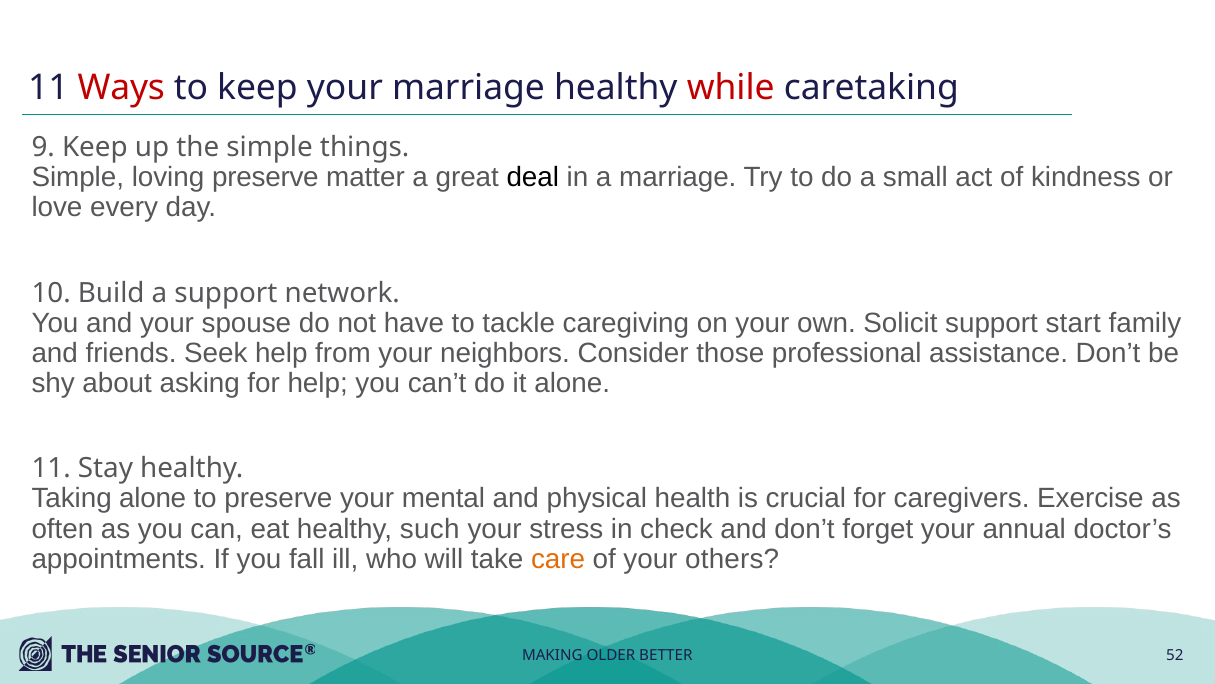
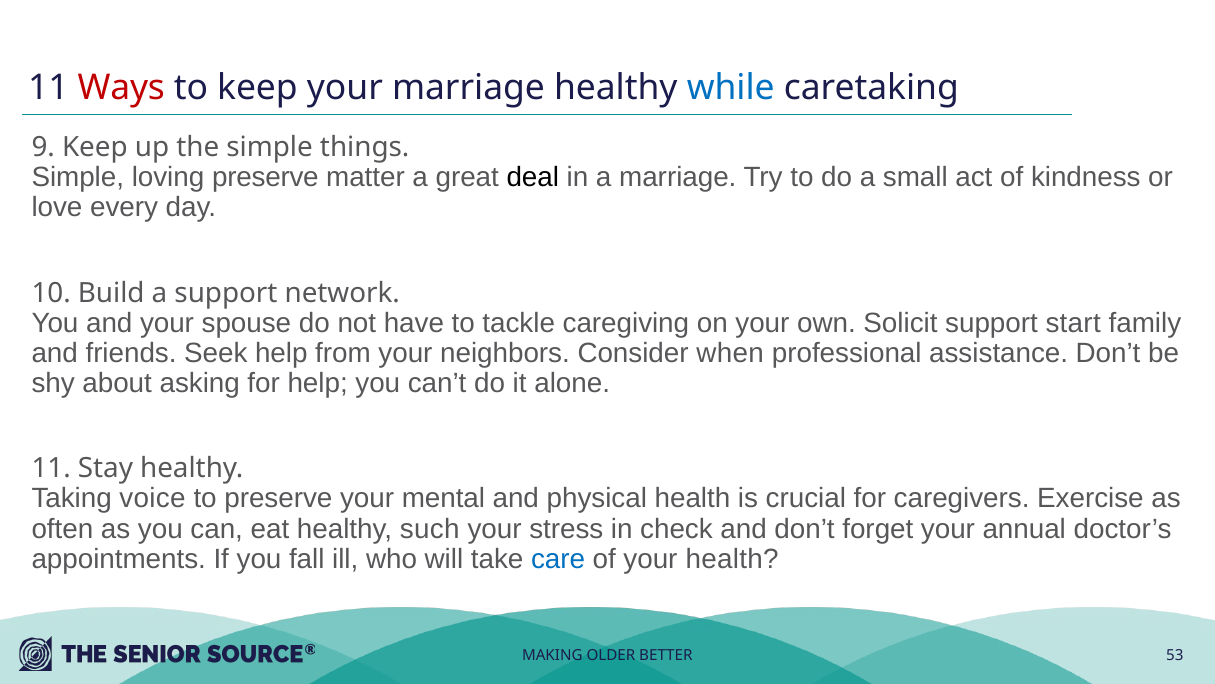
while colour: red -> blue
those: those -> when
Taking alone: alone -> voice
care colour: orange -> blue
your others: others -> health
52: 52 -> 53
